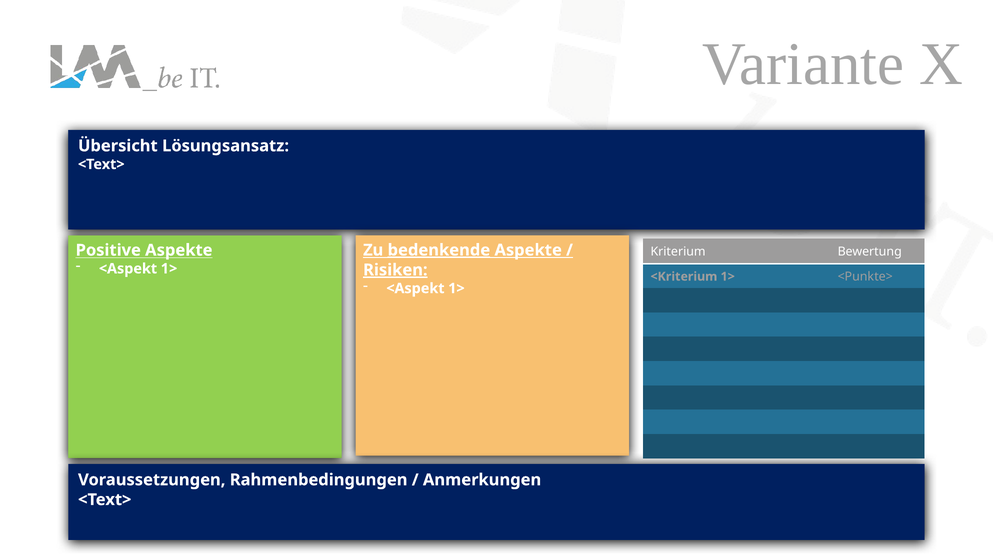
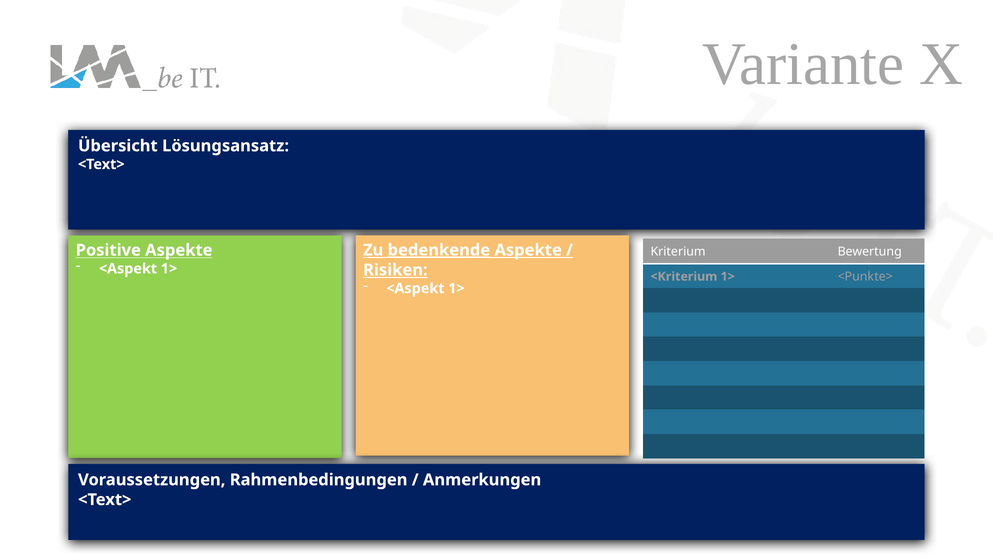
Risiken underline: present -> none
